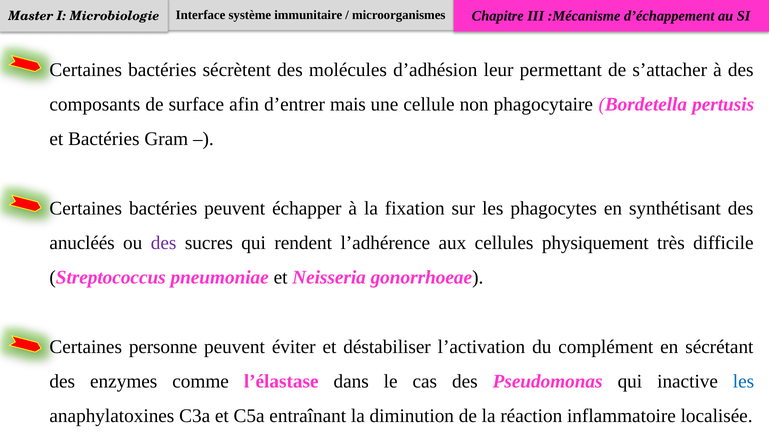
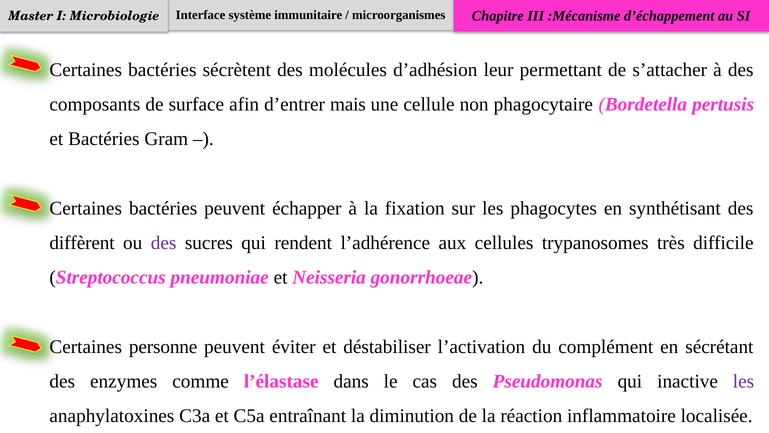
anucléés: anucléés -> diffèrent
physiquement: physiquement -> trypanosomes
les at (744, 381) colour: blue -> purple
